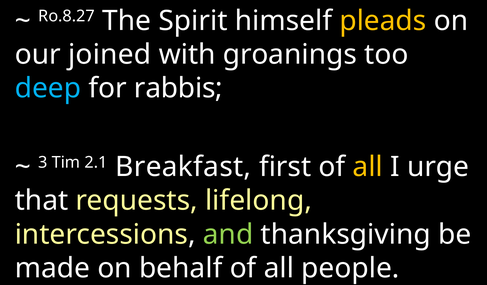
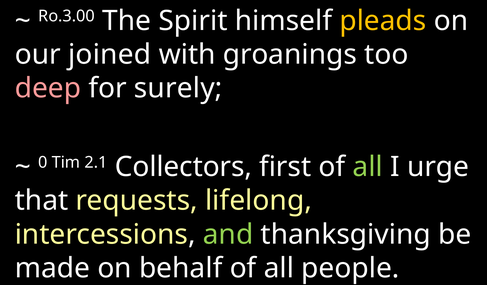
Ro.8.27: Ro.8.27 -> Ro.3.00
deep colour: light blue -> pink
rabbis: rabbis -> surely
3: 3 -> 0
Breakfast: Breakfast -> Collectors
all at (368, 167) colour: yellow -> light green
